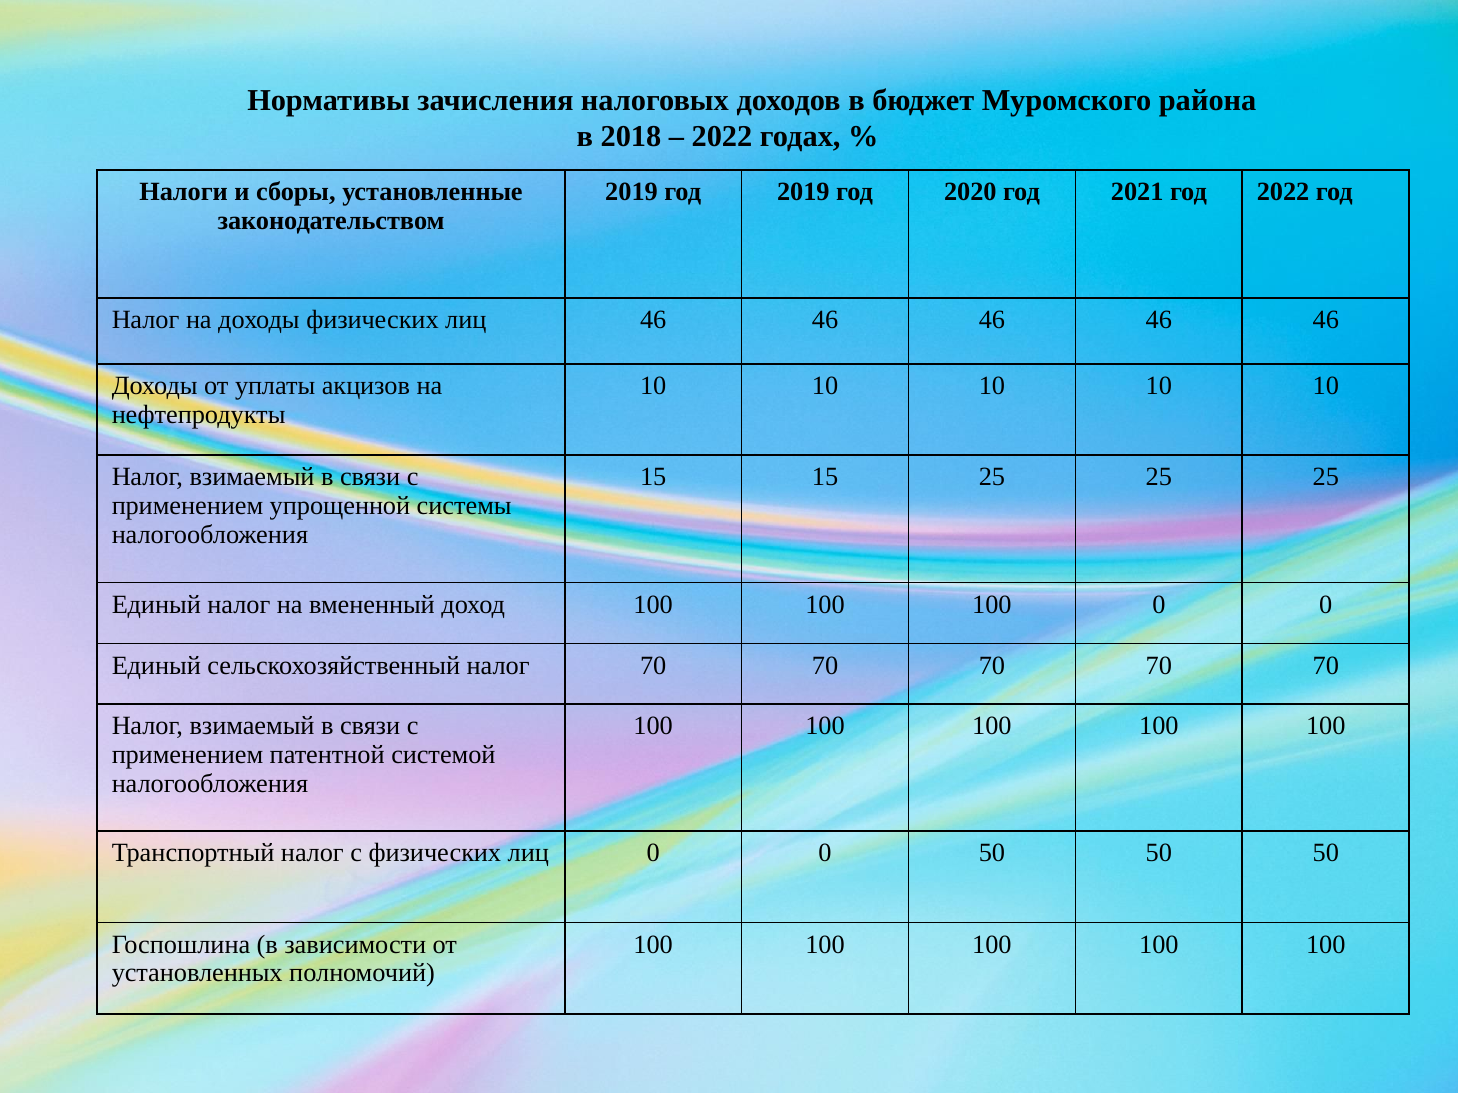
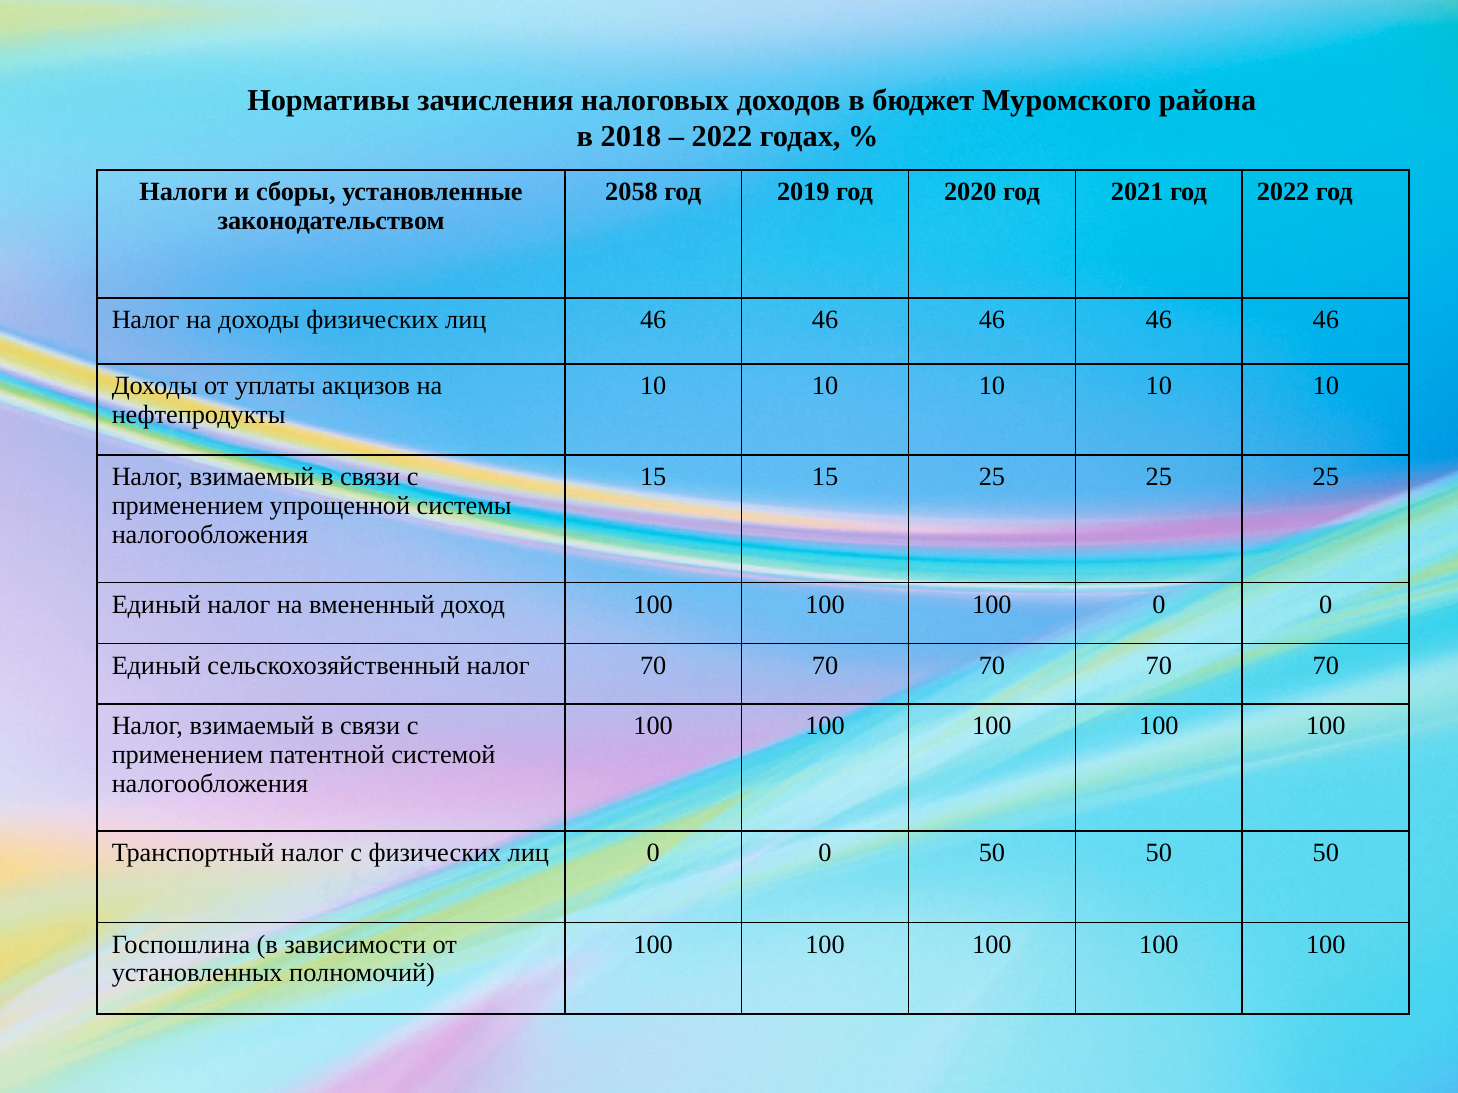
2019 at (632, 192): 2019 -> 2058
